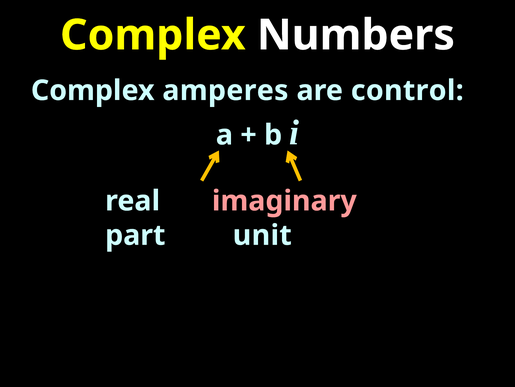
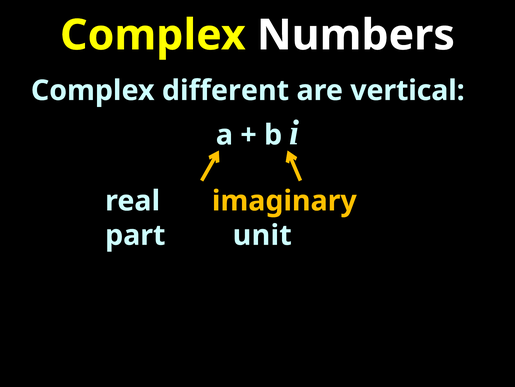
amperes: amperes -> different
control: control -> vertical
imaginary colour: pink -> yellow
